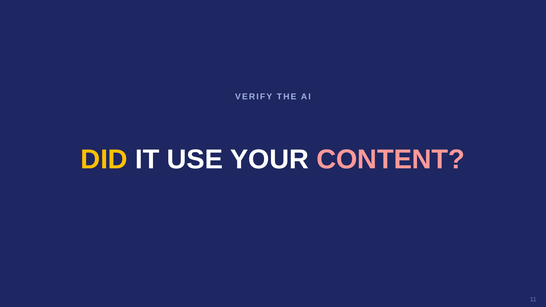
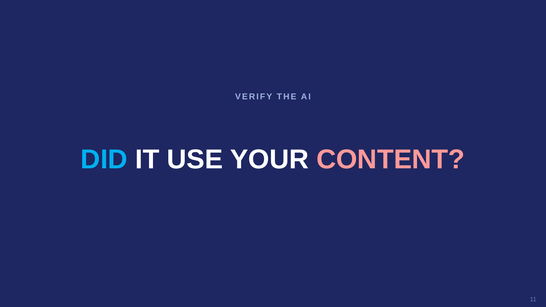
DID colour: yellow -> light blue
